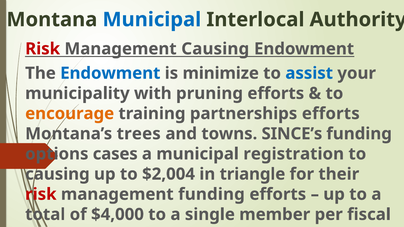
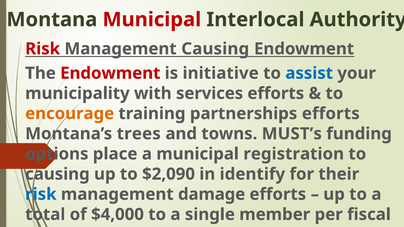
Municipal at (152, 20) colour: blue -> red
Endowment at (110, 73) colour: blue -> red
minimize: minimize -> initiative
pruning: pruning -> services
SINCE’s: SINCE’s -> MUST’s
cases: cases -> place
$2,004: $2,004 -> $2,090
triangle: triangle -> identify
risk at (41, 194) colour: red -> blue
management funding: funding -> damage
